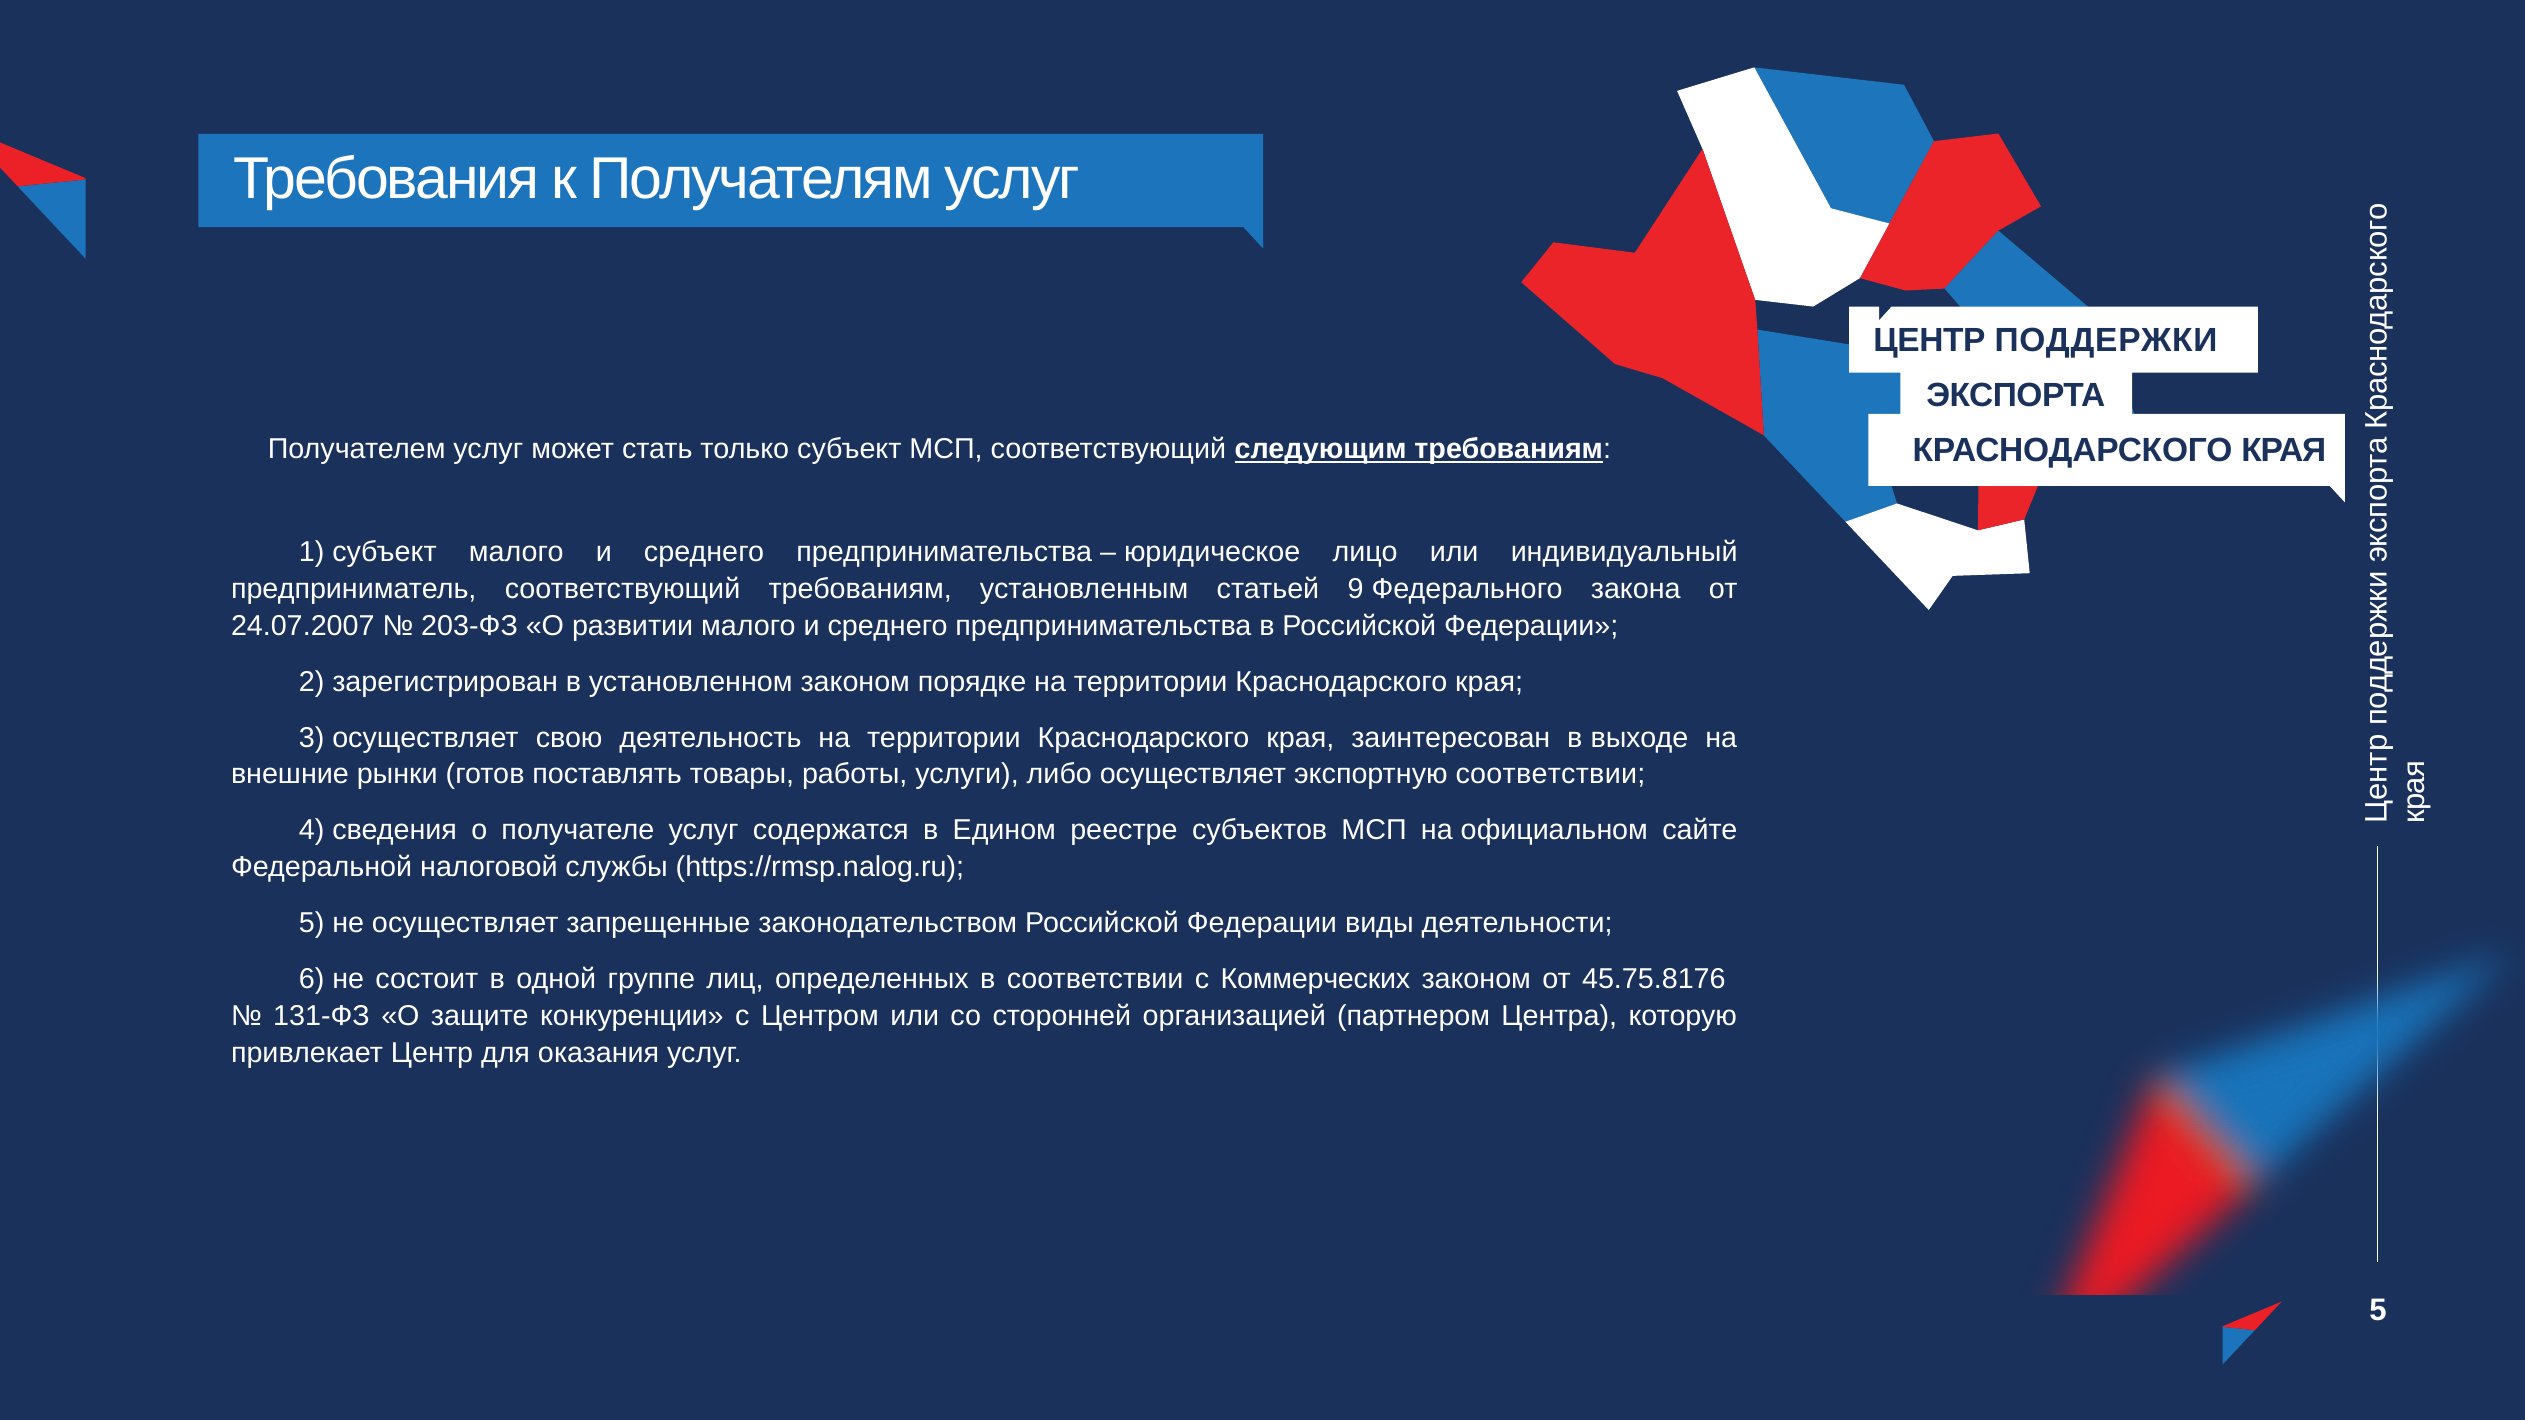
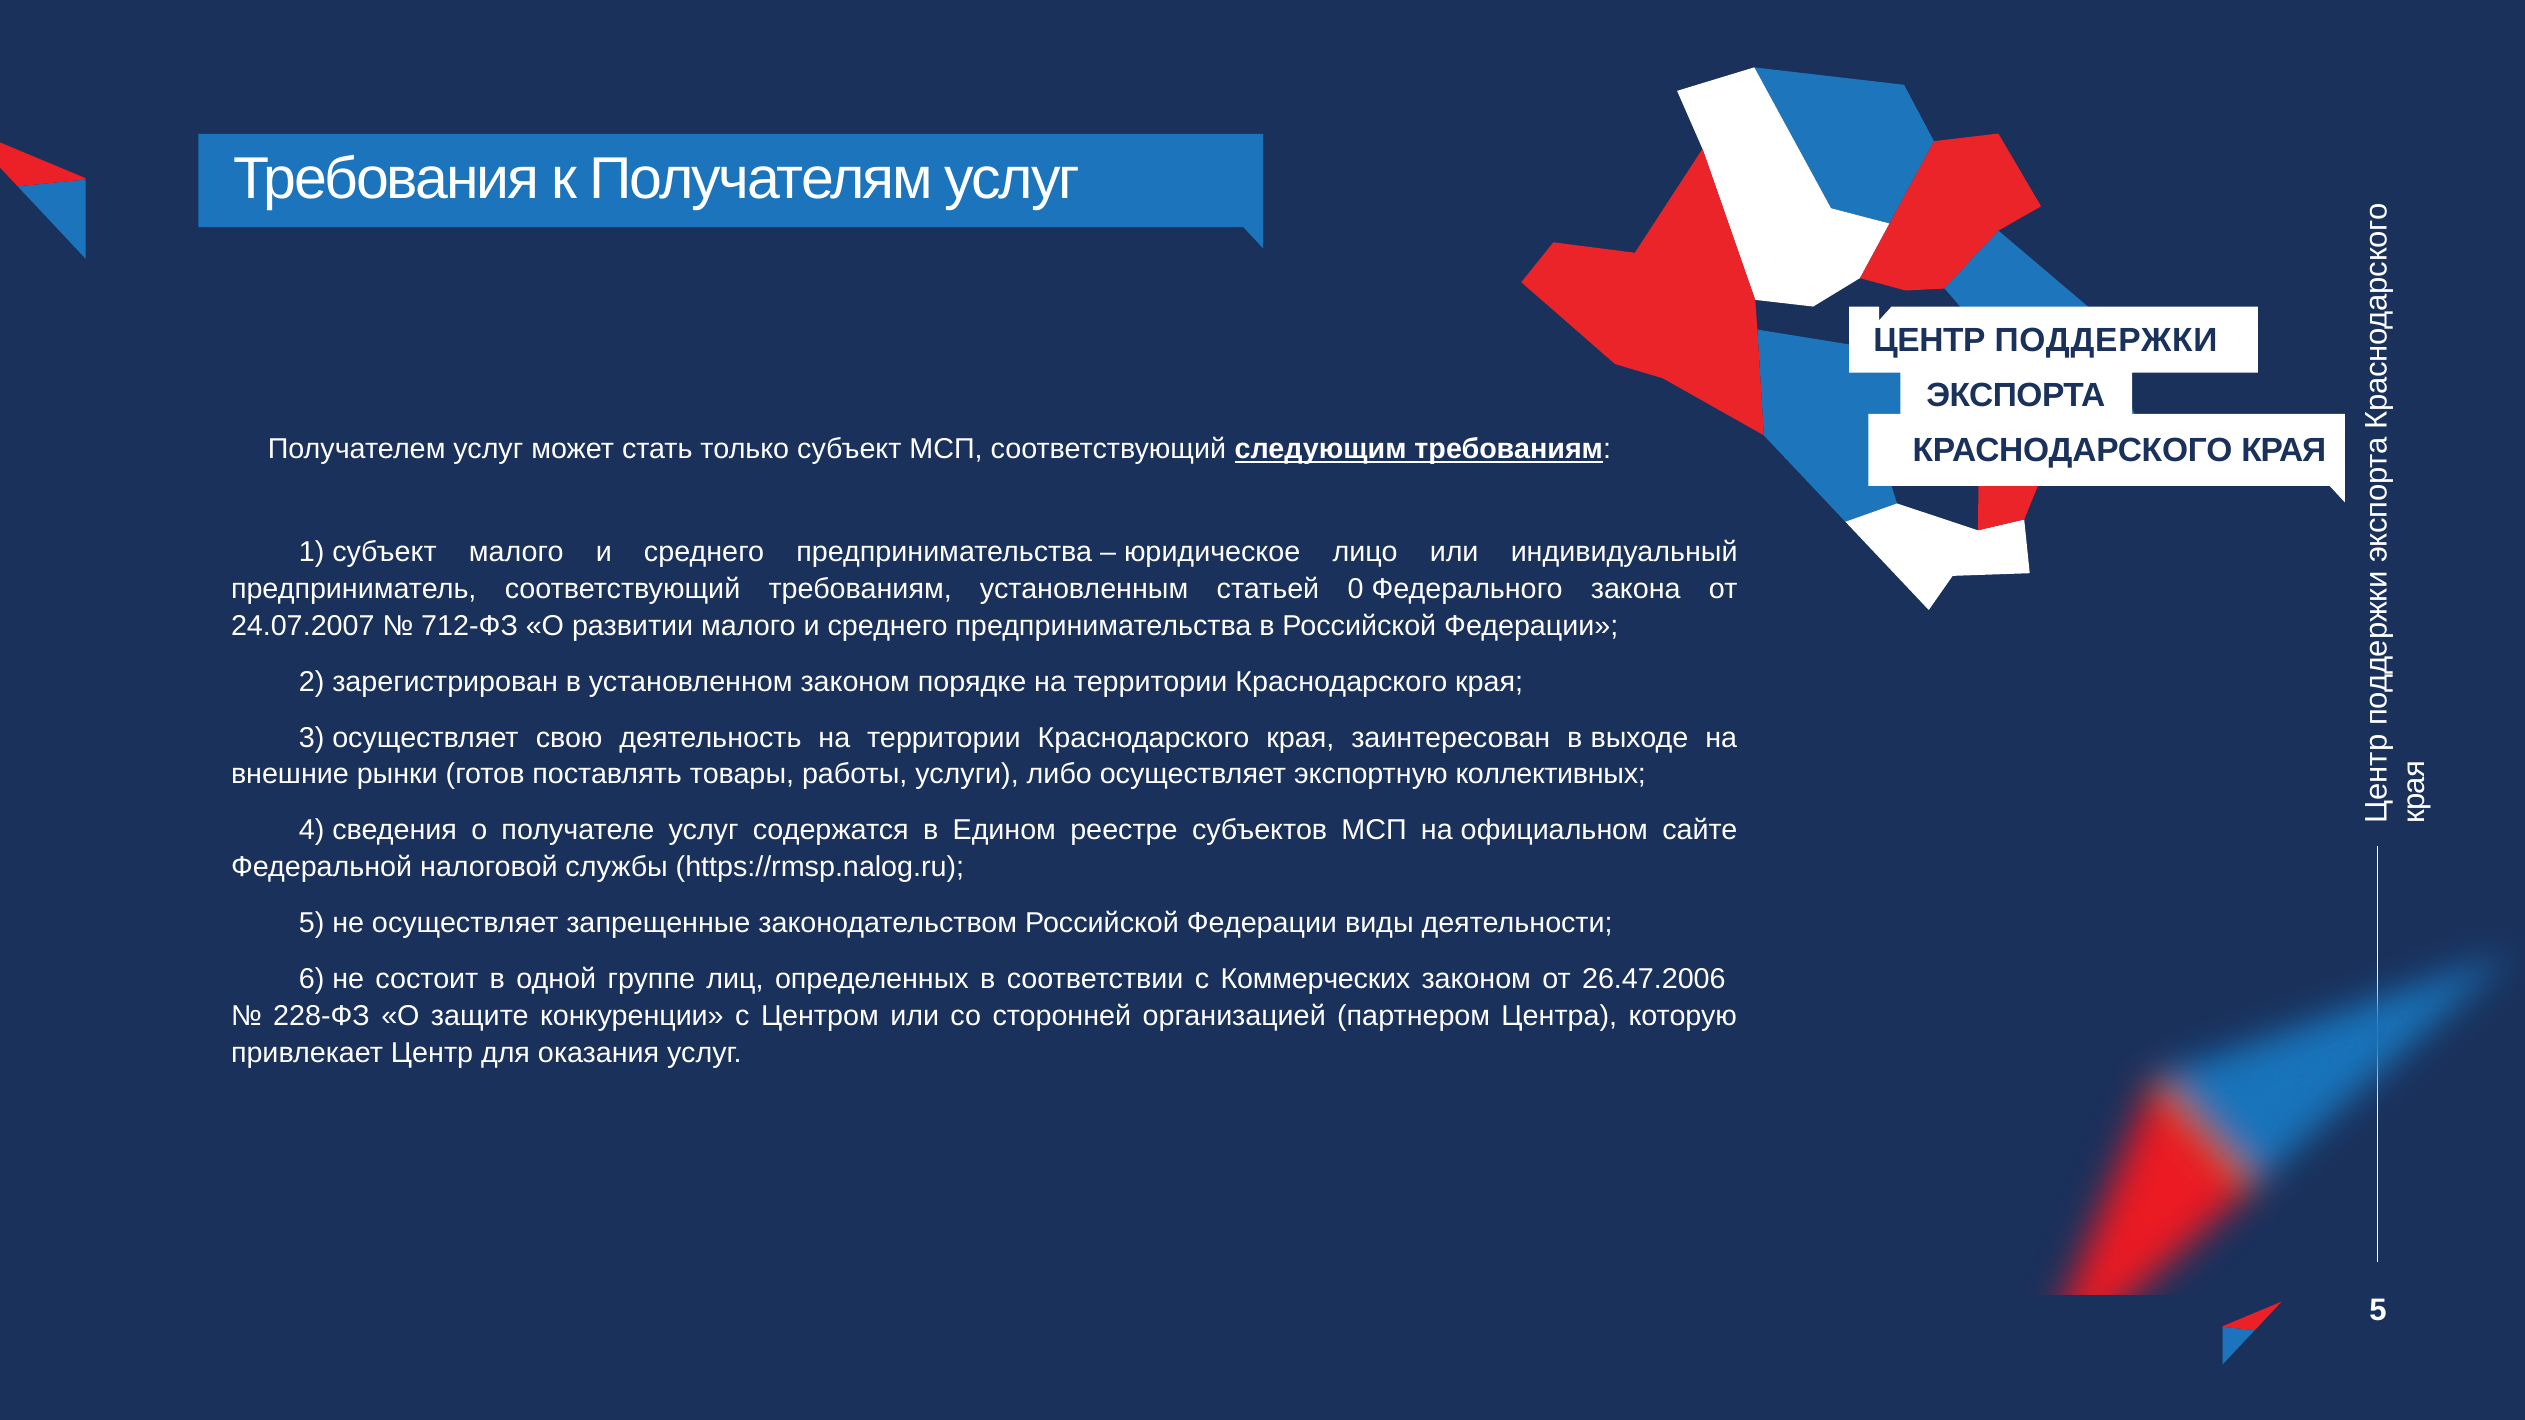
9: 9 -> 0
203-ФЗ: 203-ФЗ -> 712-ФЗ
экспортную соответствии: соответствии -> коллективных
45.75.8176: 45.75.8176 -> 26.47.2006
131-ФЗ: 131-ФЗ -> 228-ФЗ
